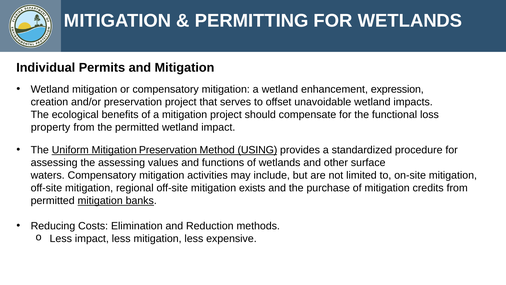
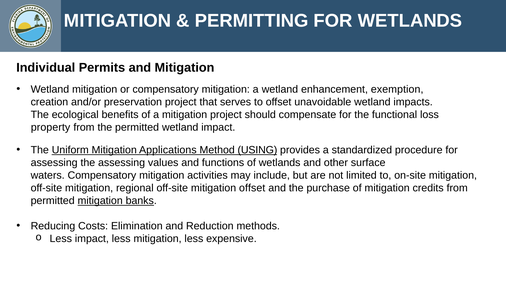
expression: expression -> exemption
Mitigation Preservation: Preservation -> Applications
mitigation exists: exists -> offset
